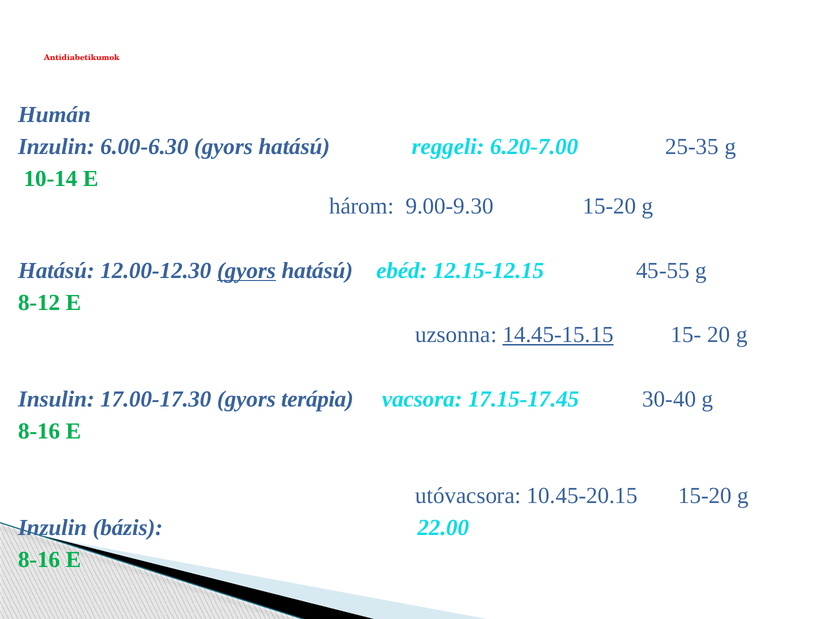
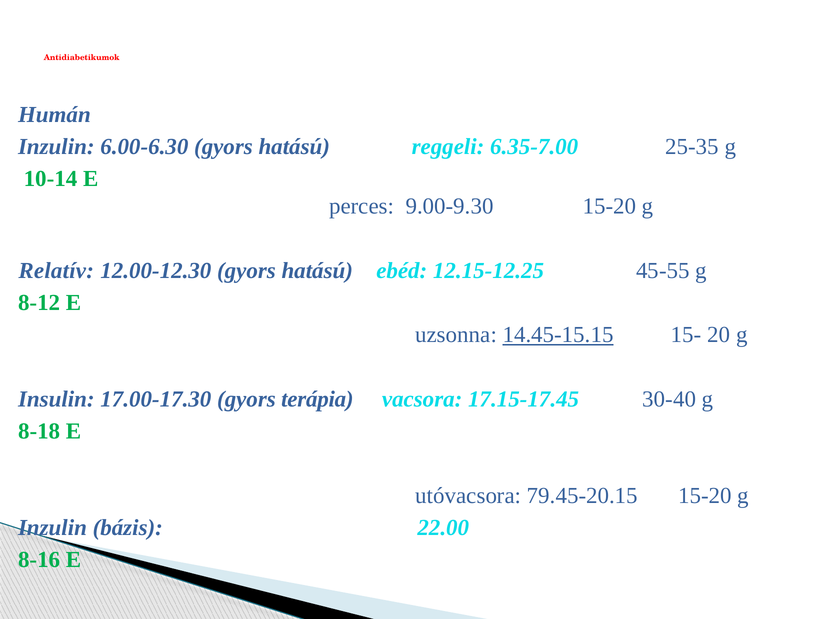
6.20-7.00: 6.20-7.00 -> 6.35-7.00
három: három -> perces
Hatású at (56, 271): Hatású -> Relatív
gyors at (246, 271) underline: present -> none
12.15-12.15: 12.15-12.15 -> 12.15-12.25
8-16 at (39, 432): 8-16 -> 8-18
10.45-20.15: 10.45-20.15 -> 79.45-20.15
